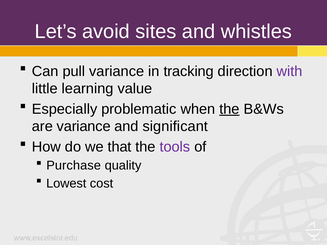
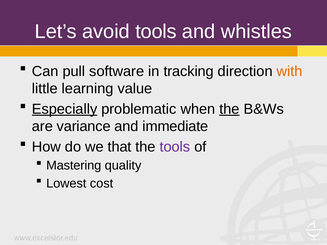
avoid sites: sites -> tools
pull variance: variance -> software
with colour: purple -> orange
Especially underline: none -> present
significant: significant -> immediate
Purchase: Purchase -> Mastering
